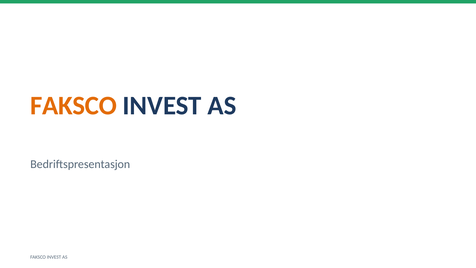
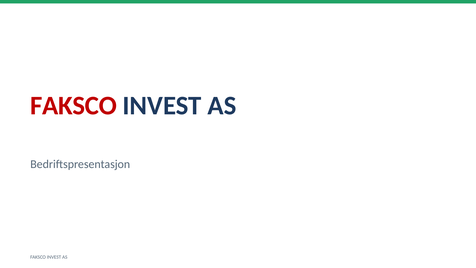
FAKSCO at (73, 106) colour: orange -> red
